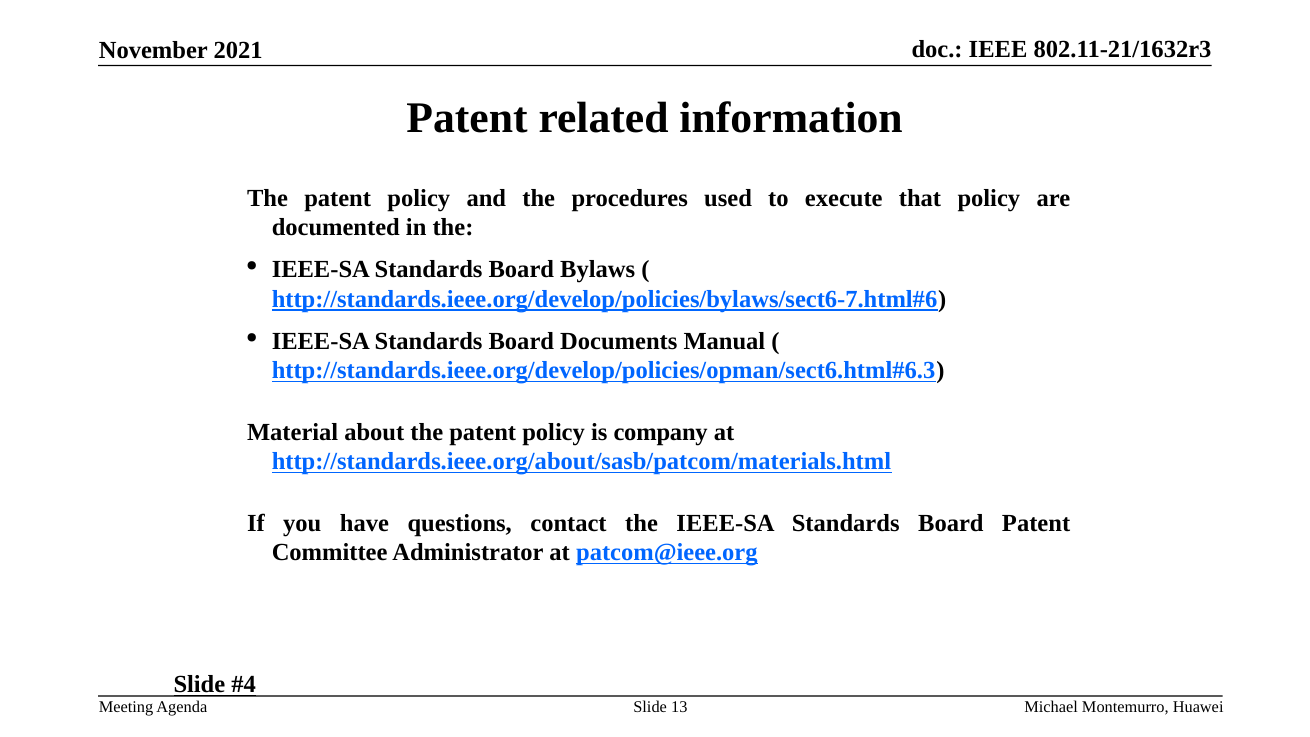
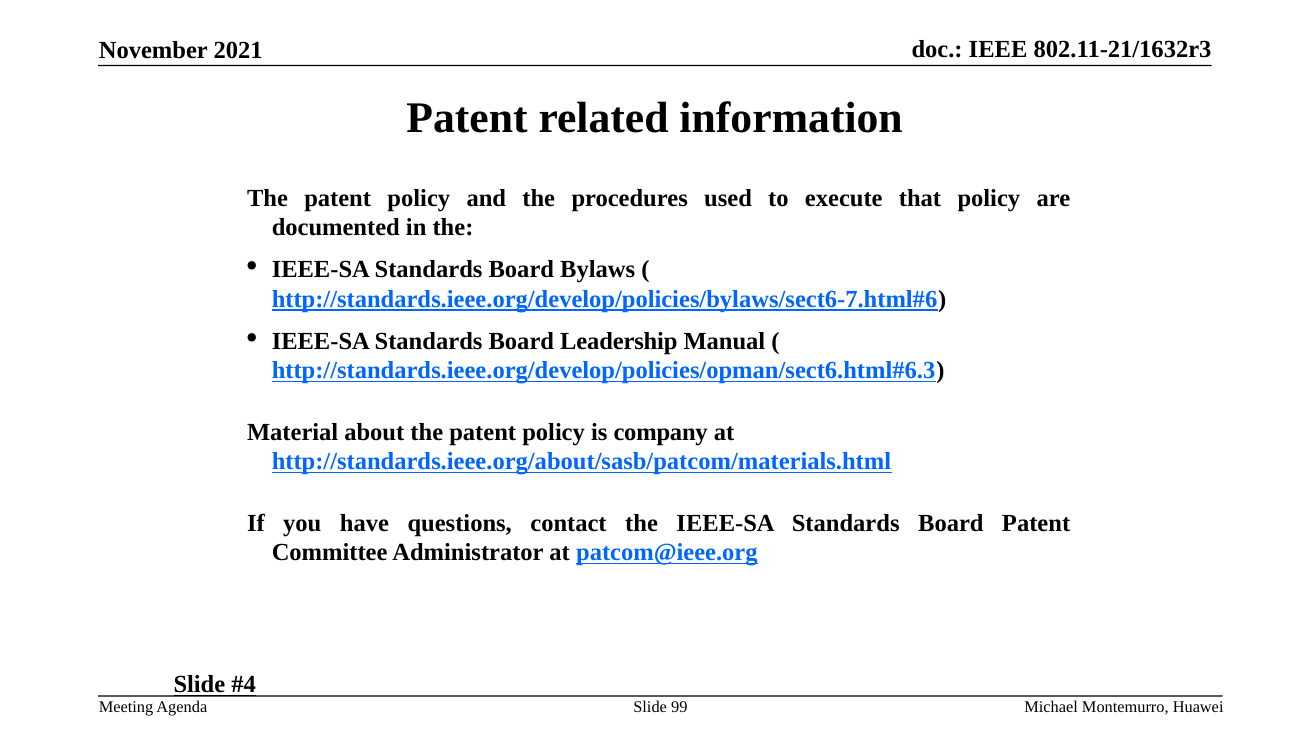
Documents: Documents -> Leadership
13: 13 -> 99
